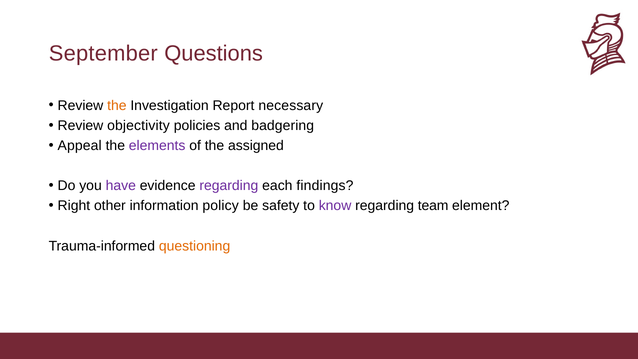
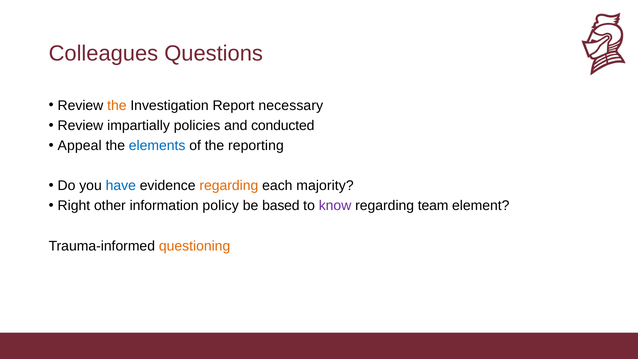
September: September -> Colleagues
objectivity: objectivity -> impartially
badgering: badgering -> conducted
elements colour: purple -> blue
assigned: assigned -> reporting
have colour: purple -> blue
regarding at (229, 186) colour: purple -> orange
findings: findings -> majority
safety: safety -> based
